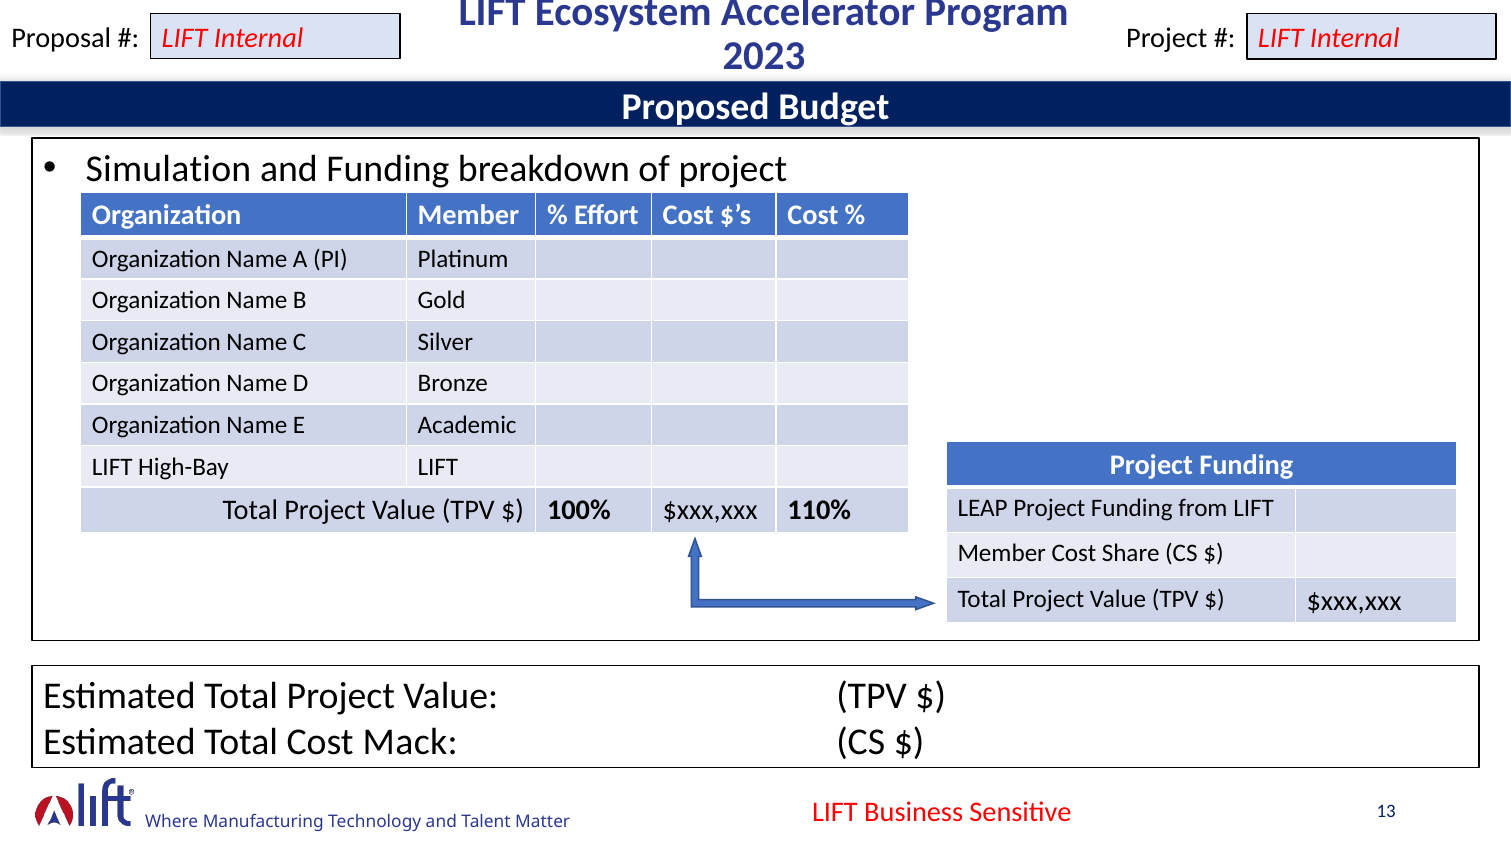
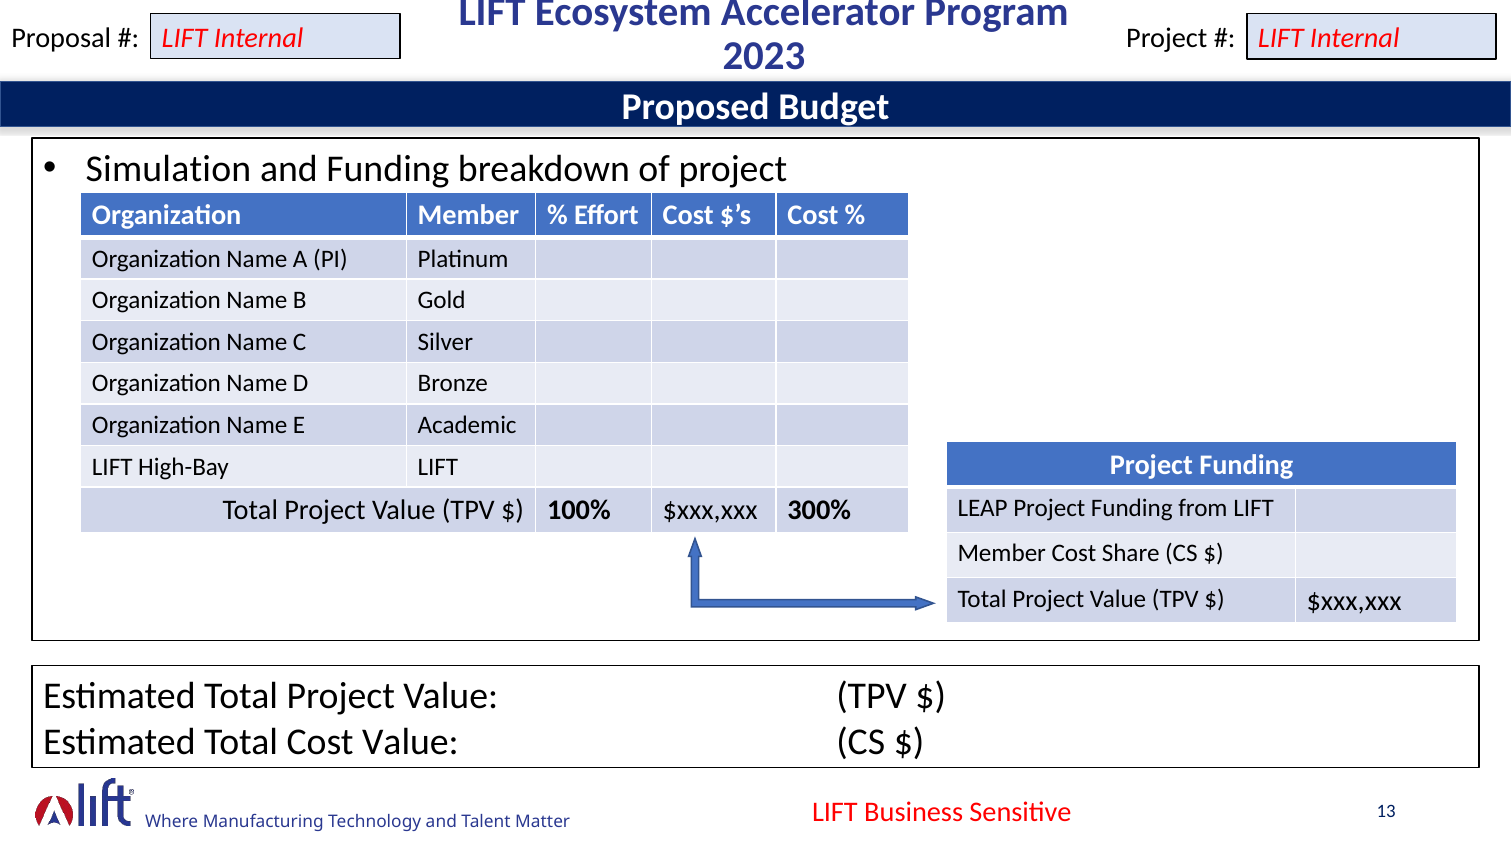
110%: 110% -> 300%
Cost Mack: Mack -> Value
